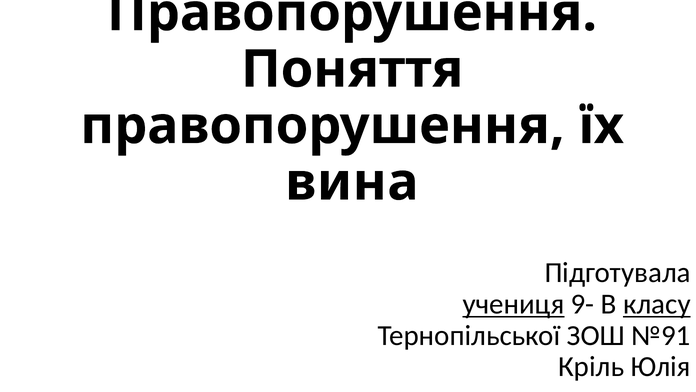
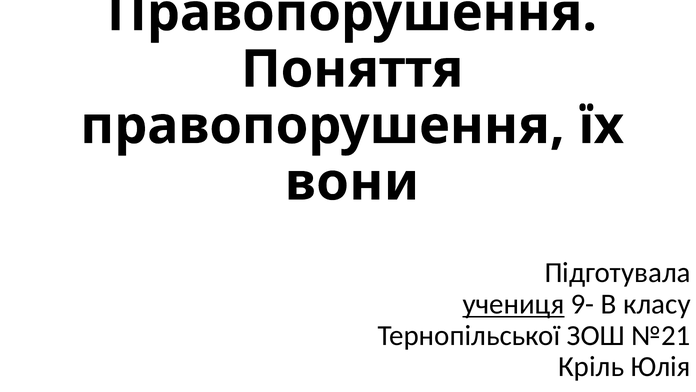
вина: вина -> вони
класу underline: present -> none
№91: №91 -> №21
